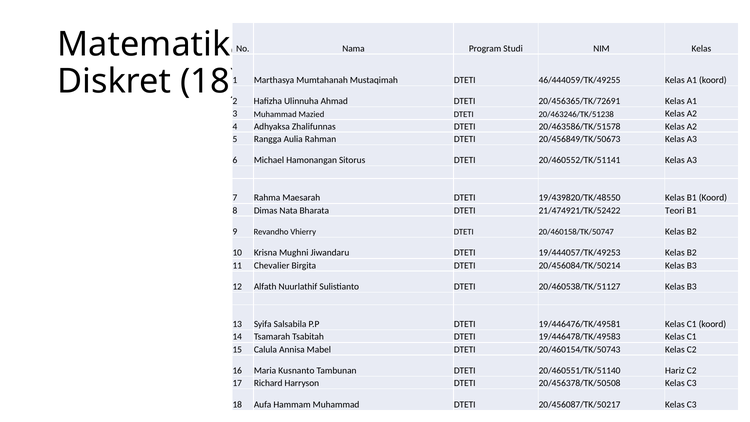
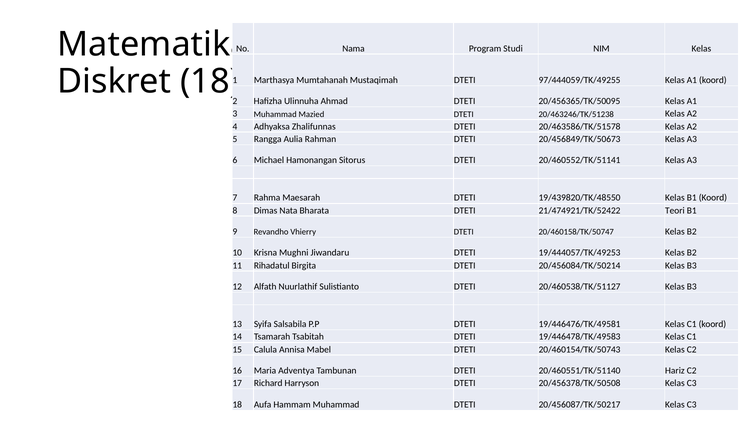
46/444059/TK/49255: 46/444059/TK/49255 -> 97/444059/TK/49255
20/456365/TK/72691: 20/456365/TK/72691 -> 20/456365/TK/50095
Chevalier: Chevalier -> Rihadatul
Kusnanto: Kusnanto -> Adventya
